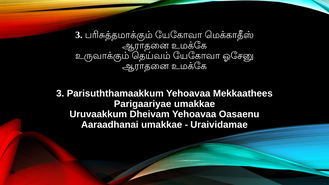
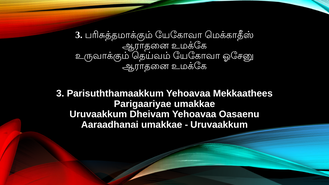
Uraividamae at (219, 125): Uraividamae -> Uruvaakkum
